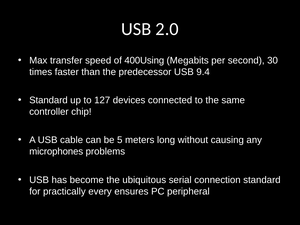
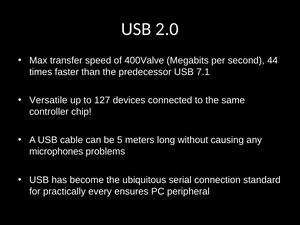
400Using: 400Using -> 400Valve
30: 30 -> 44
9.4: 9.4 -> 7.1
Standard at (48, 100): Standard -> Versatile
